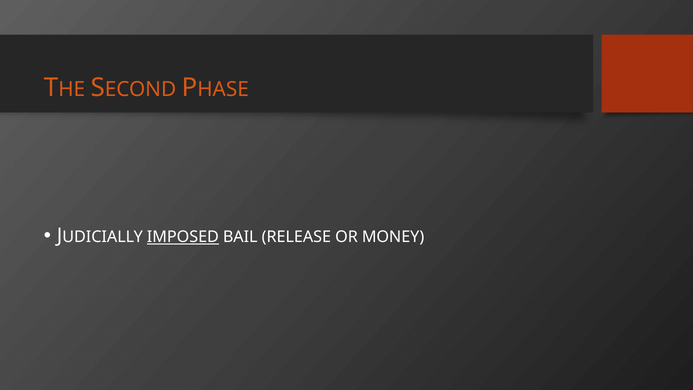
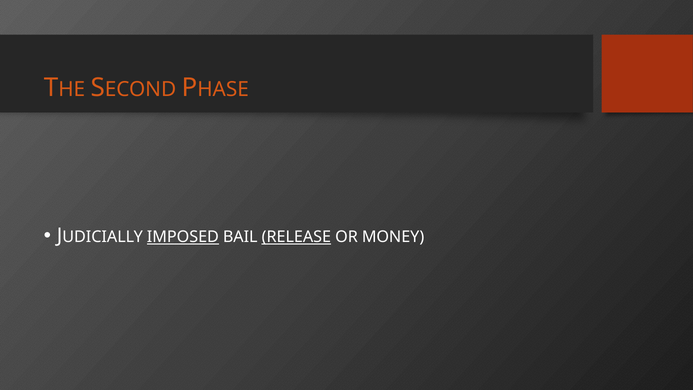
RELEASE underline: none -> present
